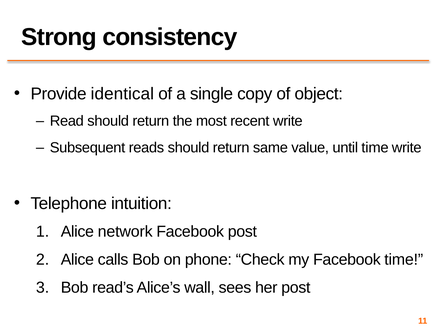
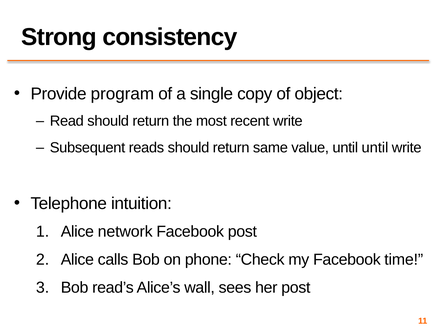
identical: identical -> program
until time: time -> until
